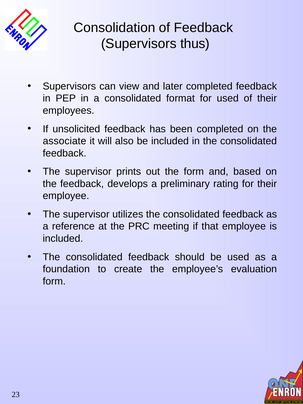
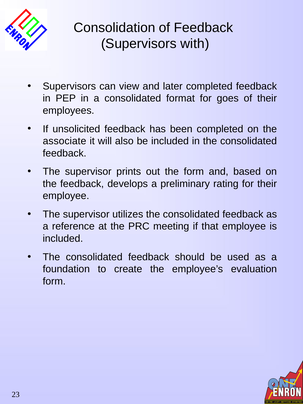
thus: thus -> with
for used: used -> goes
